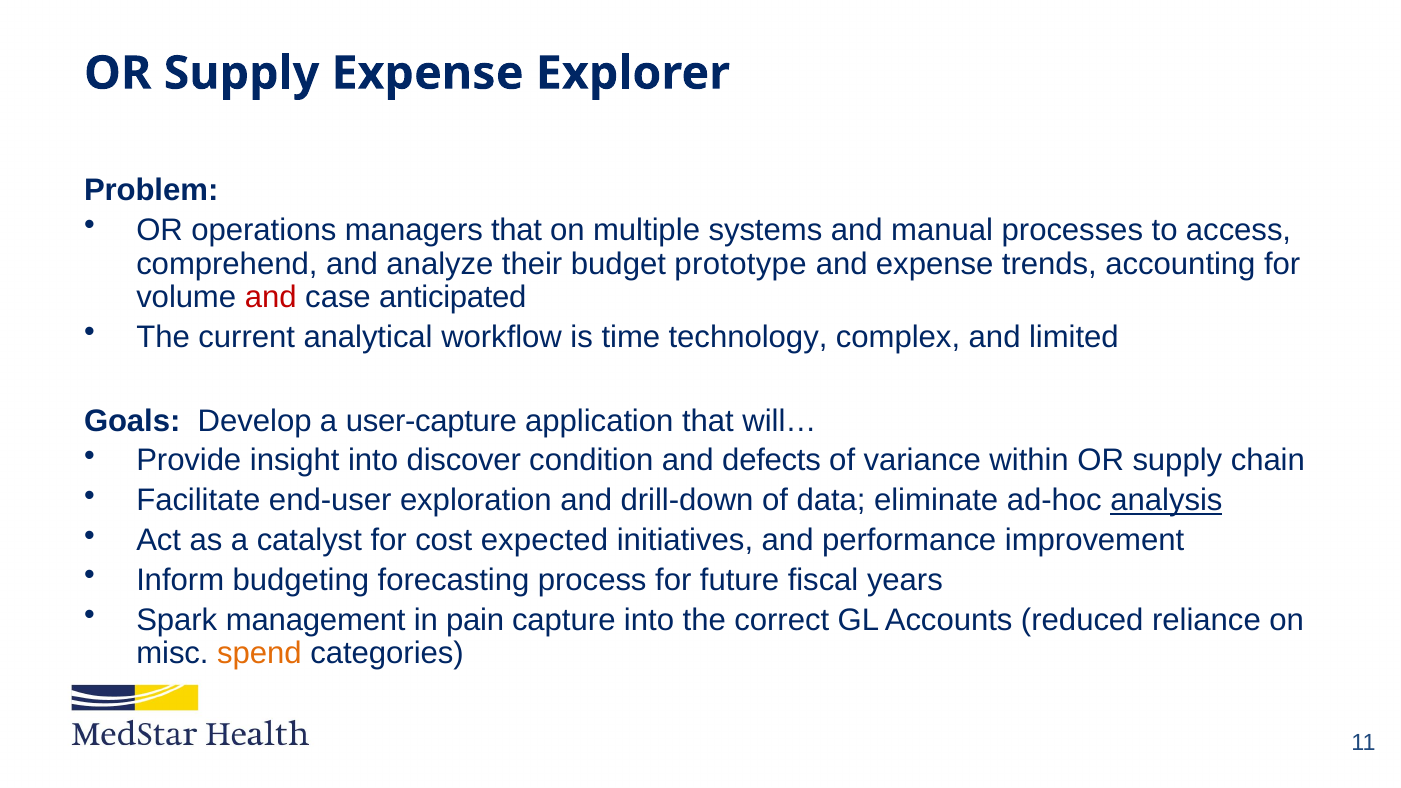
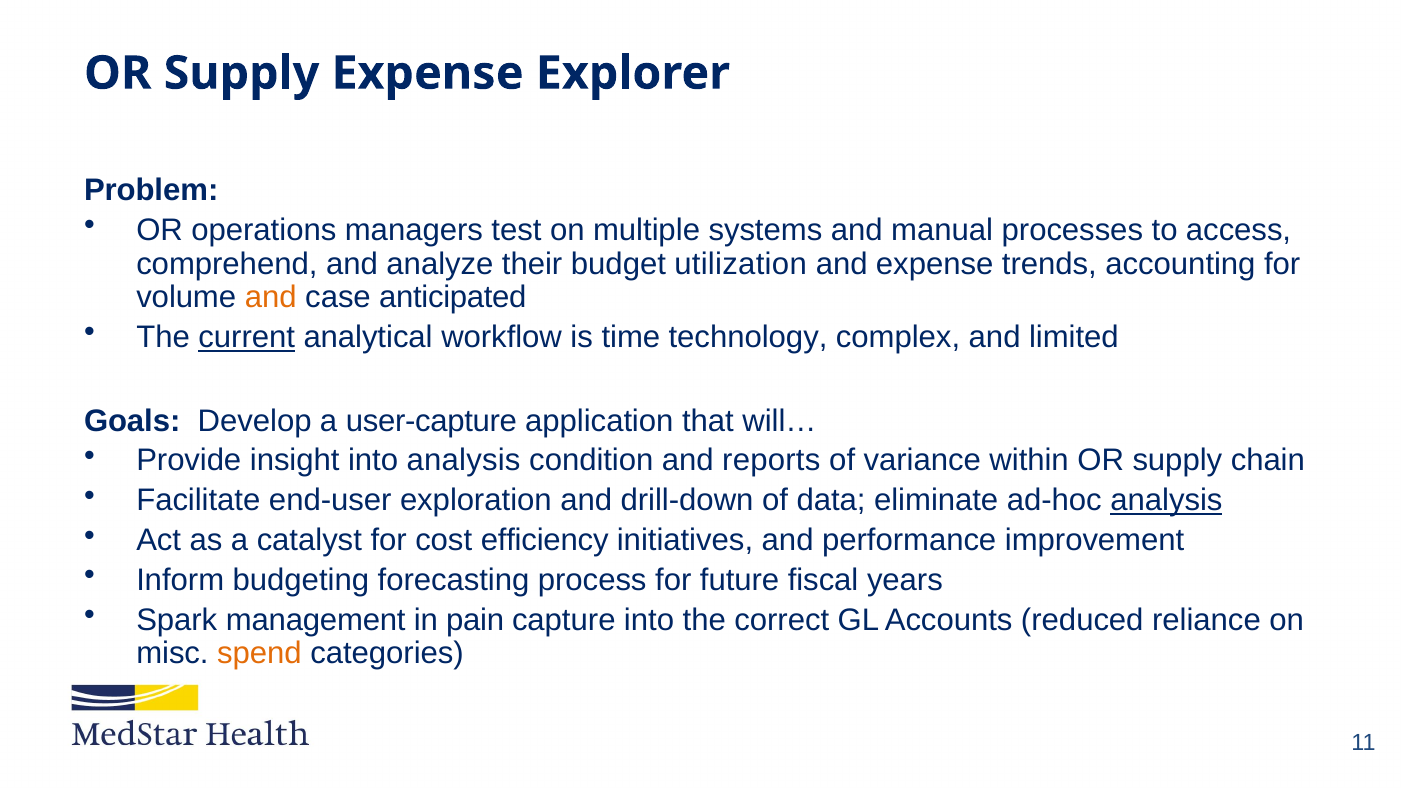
managers that: that -> test
prototype: prototype -> utilization
and at (271, 297) colour: red -> orange
current underline: none -> present
into discover: discover -> analysis
defects: defects -> reports
expected: expected -> efficiency
